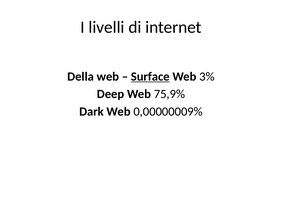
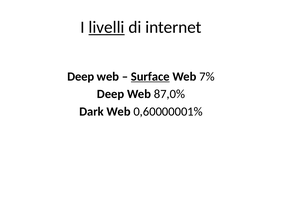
livelli underline: none -> present
Della at (81, 77): Della -> Deep
3%: 3% -> 7%
75,9%: 75,9% -> 87,0%
0,00000009%: 0,00000009% -> 0,60000001%
